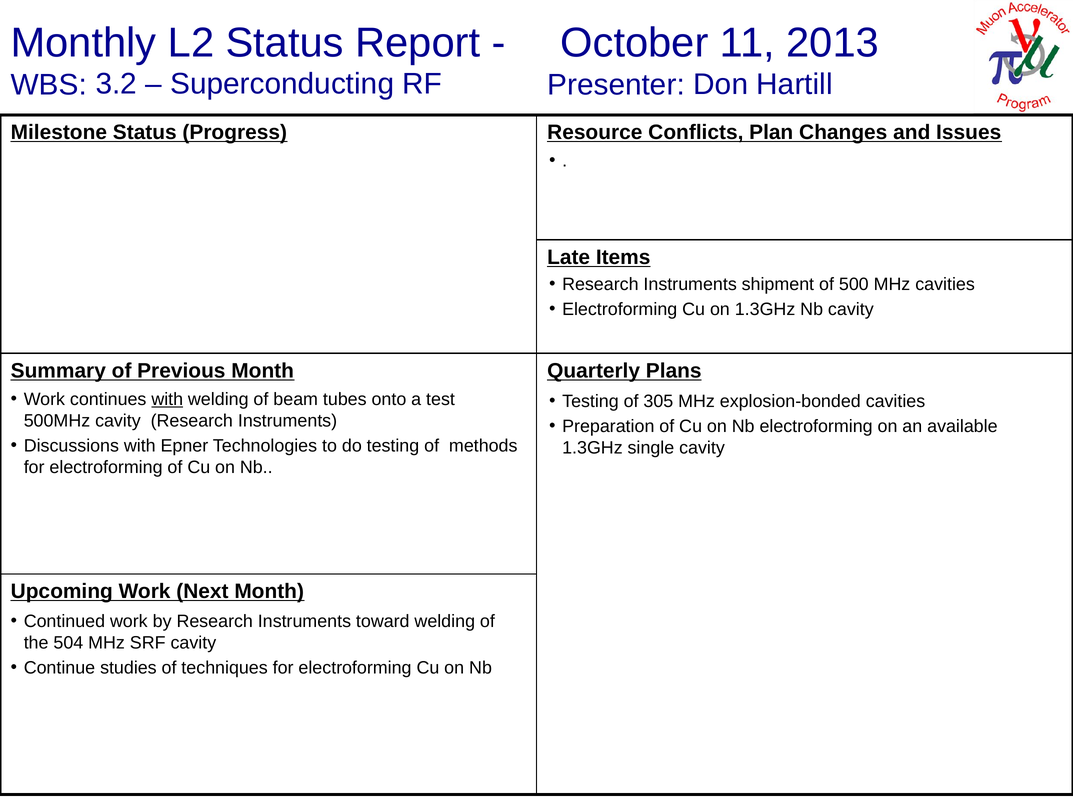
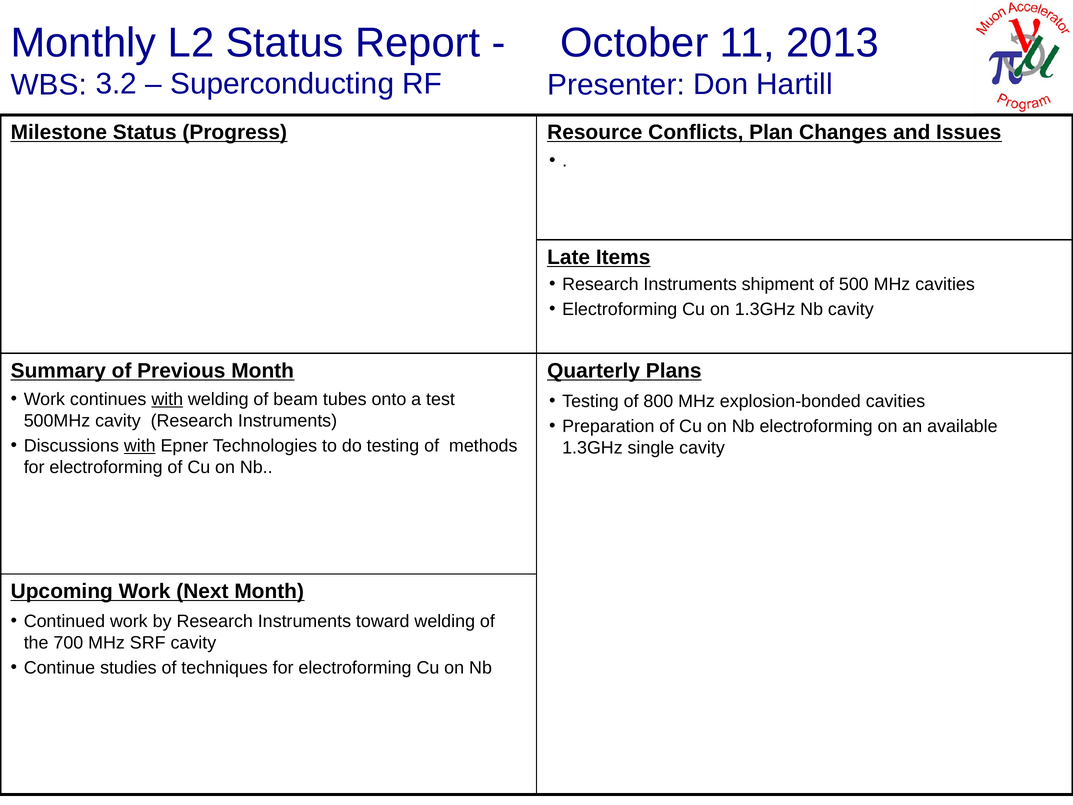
305: 305 -> 800
with at (140, 446) underline: none -> present
504: 504 -> 700
